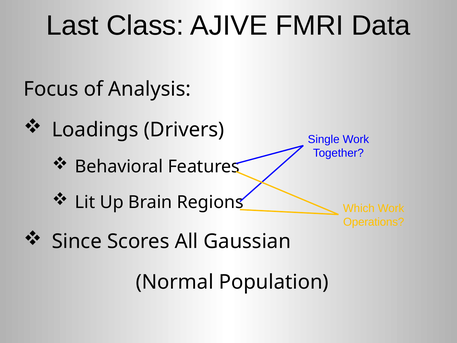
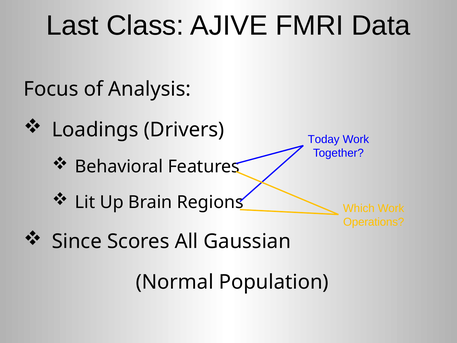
Single: Single -> Today
